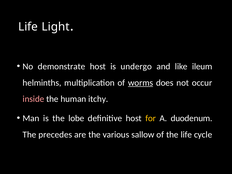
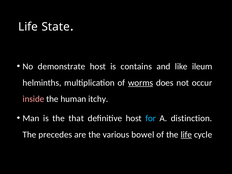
Light: Light -> State
undergo: undergo -> contains
lobe: lobe -> that
for colour: yellow -> light blue
duodenum: duodenum -> distinction
sallow: sallow -> bowel
life at (186, 135) underline: none -> present
